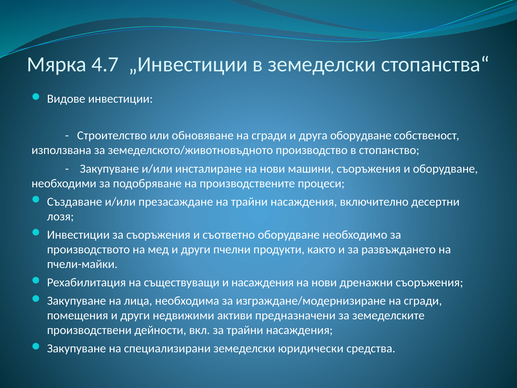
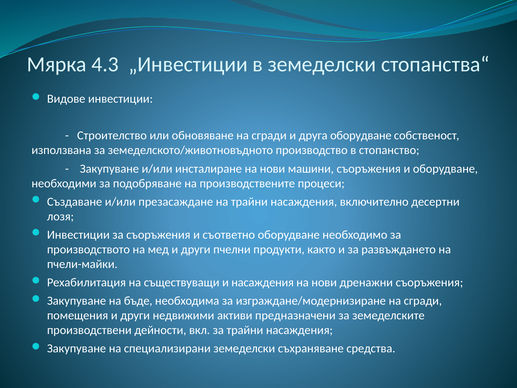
4.7: 4.7 -> 4.3
лица: лица -> бъде
юридически: юридически -> съхраняване
